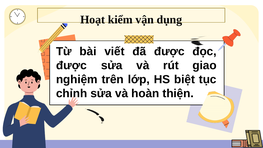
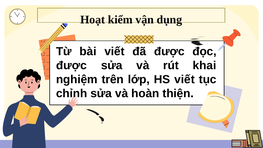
giao: giao -> khai
HS biệt: biệt -> viết
